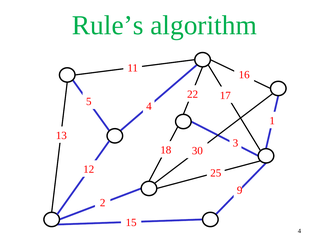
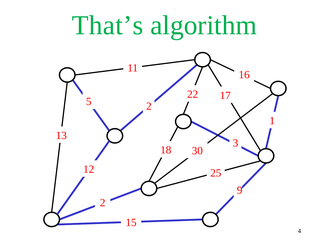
Rule’s: Rule’s -> That’s
5 4: 4 -> 2
